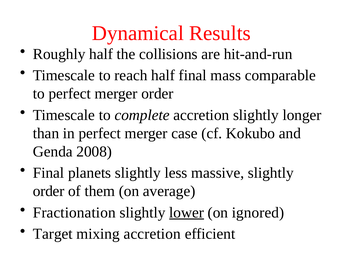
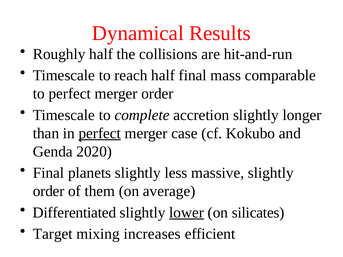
perfect at (100, 133) underline: none -> present
2008: 2008 -> 2020
Fractionation: Fractionation -> Differentiated
ignored: ignored -> silicates
mixing accretion: accretion -> increases
